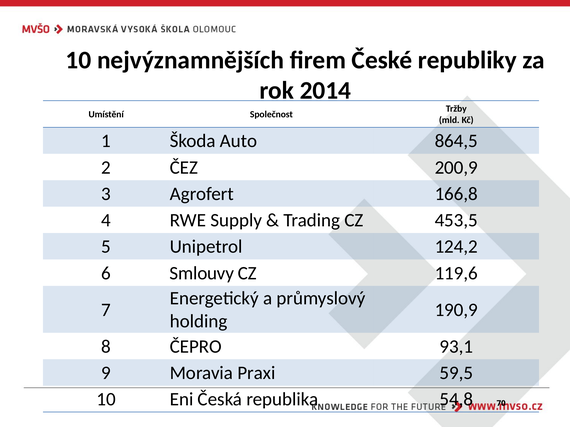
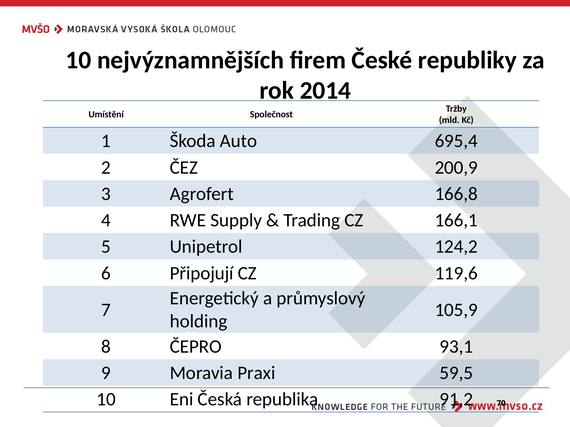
864,5: 864,5 -> 695,4
453,5: 453,5 -> 166,1
Smlouvy: Smlouvy -> Připojují
190,9: 190,9 -> 105,9
54,8: 54,8 -> 91,2
